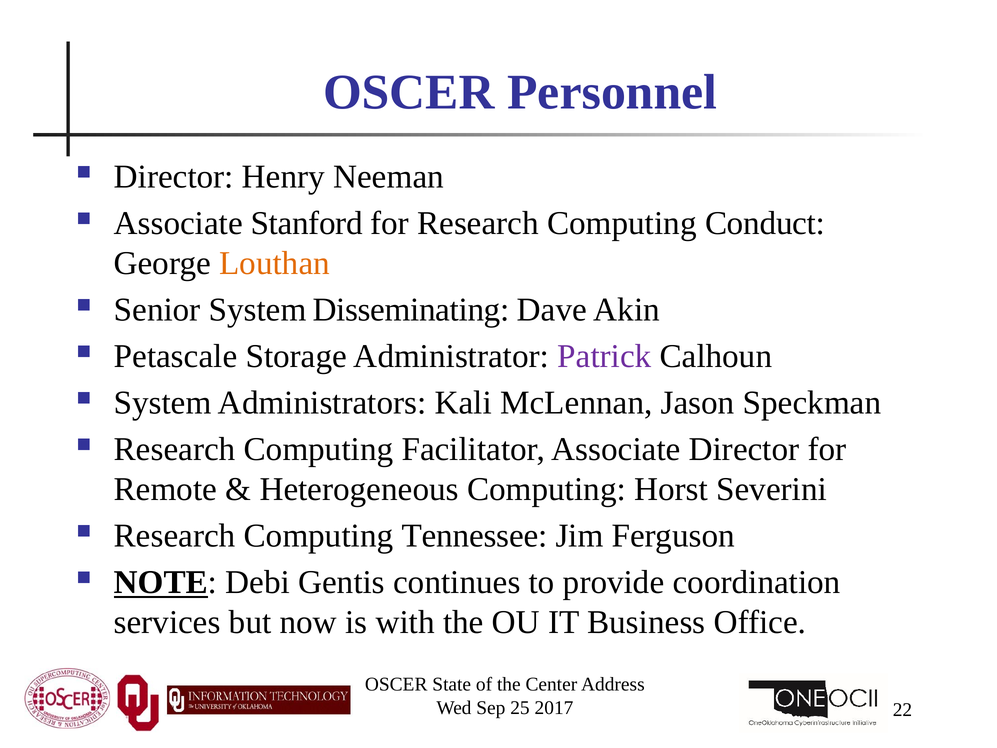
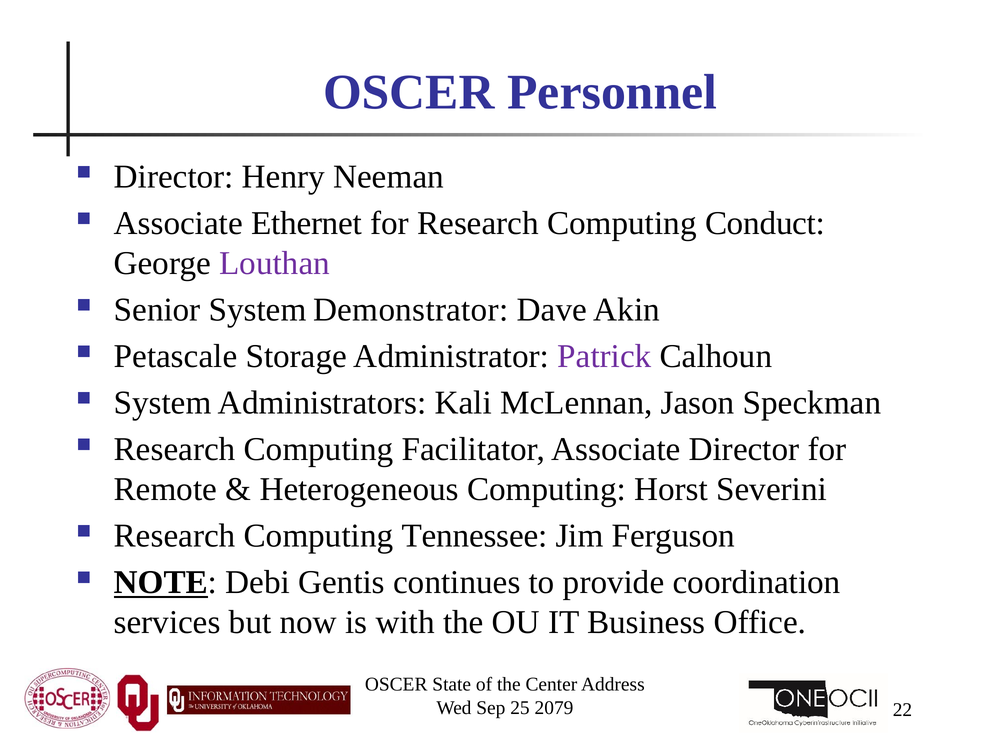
Stanford: Stanford -> Ethernet
Louthan colour: orange -> purple
Disseminating: Disseminating -> Demonstrator
2017: 2017 -> 2079
